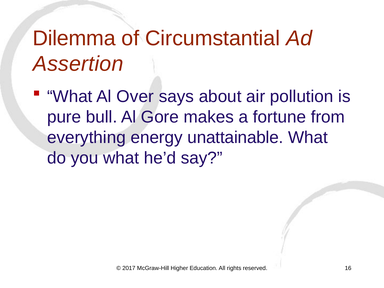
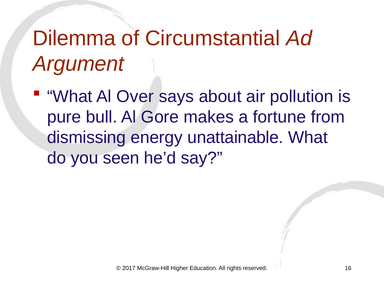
Assertion: Assertion -> Argument
everything: everything -> dismissing
you what: what -> seen
